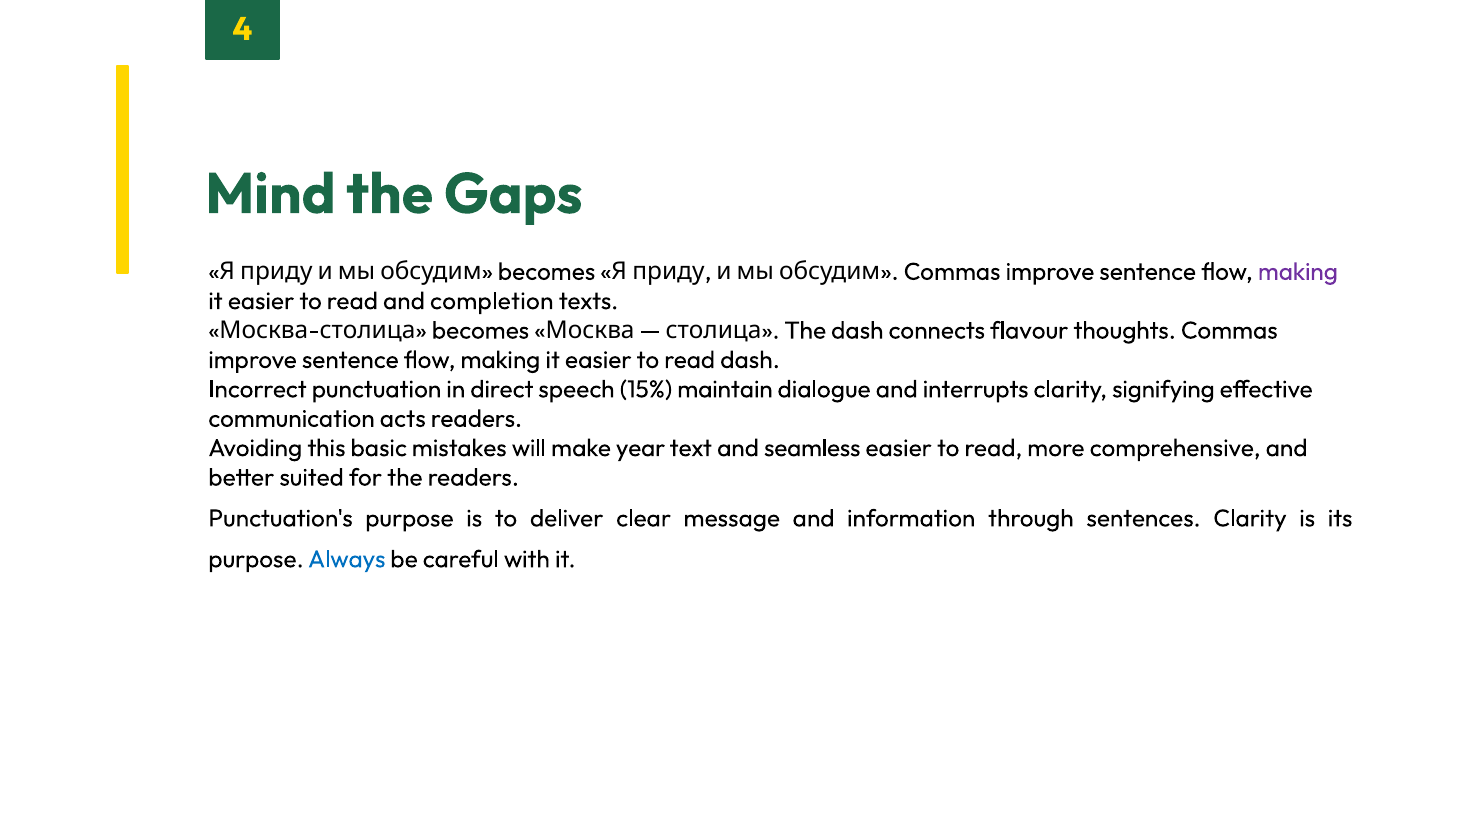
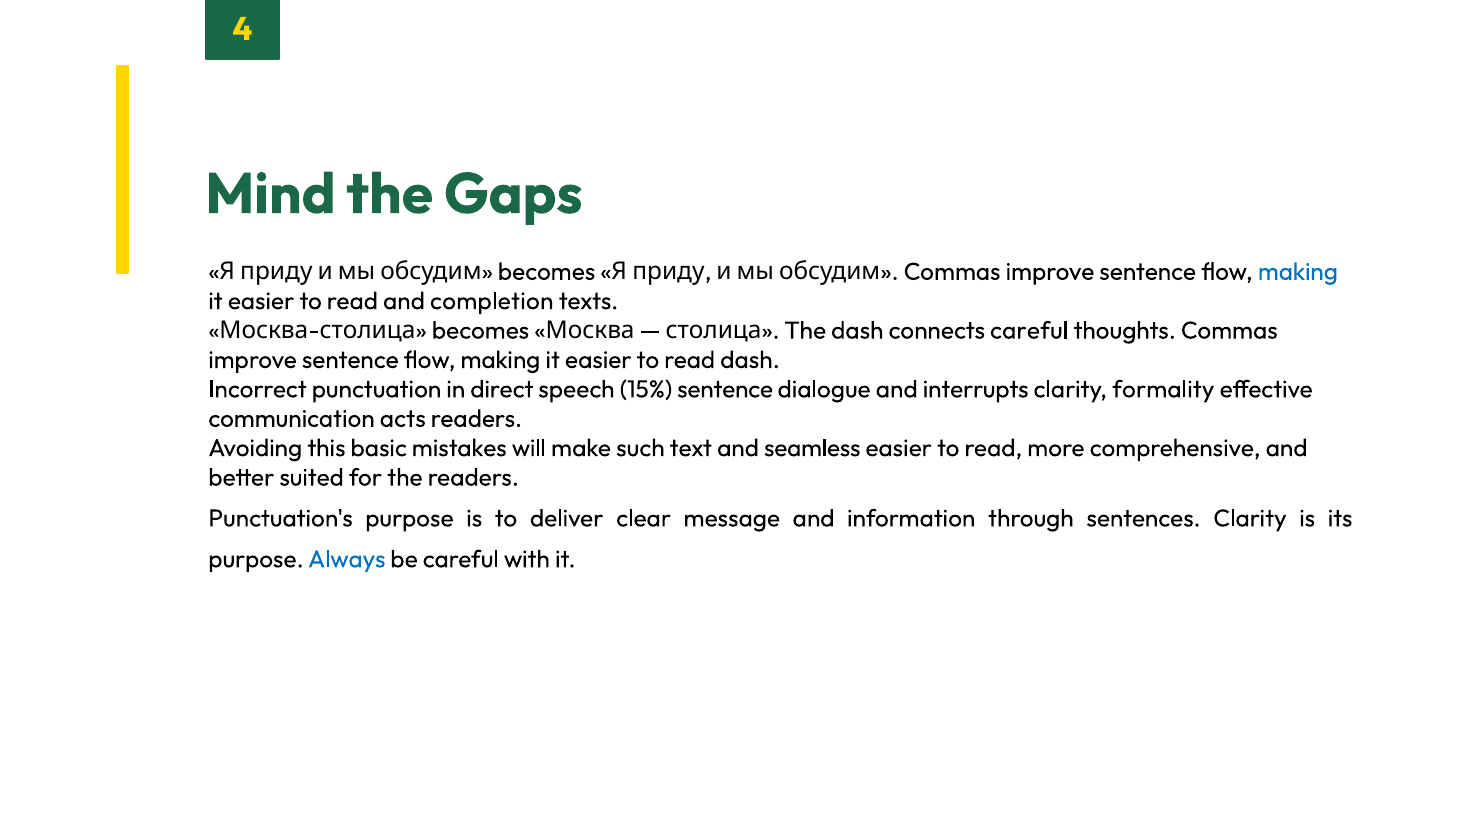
making at (1298, 272) colour: purple -> blue
connects flavour: flavour -> careful
15% maintain: maintain -> sentence
signifying: signifying -> formality
year: year -> such
